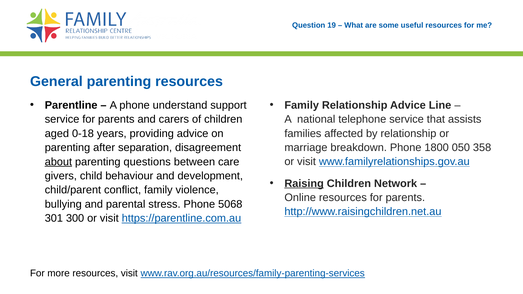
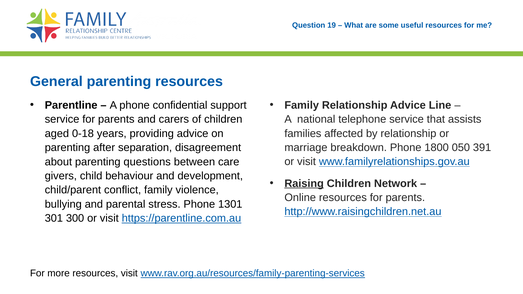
understand: understand -> confidential
358: 358 -> 391
about underline: present -> none
5068: 5068 -> 1301
